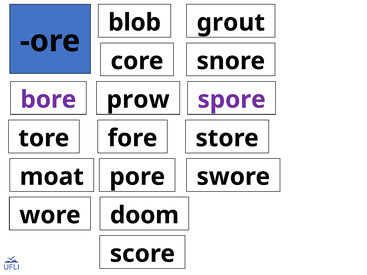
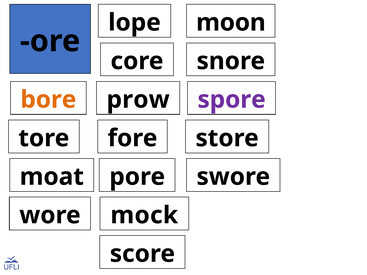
blob: blob -> lope
grout: grout -> moon
bore colour: purple -> orange
doom: doom -> mock
